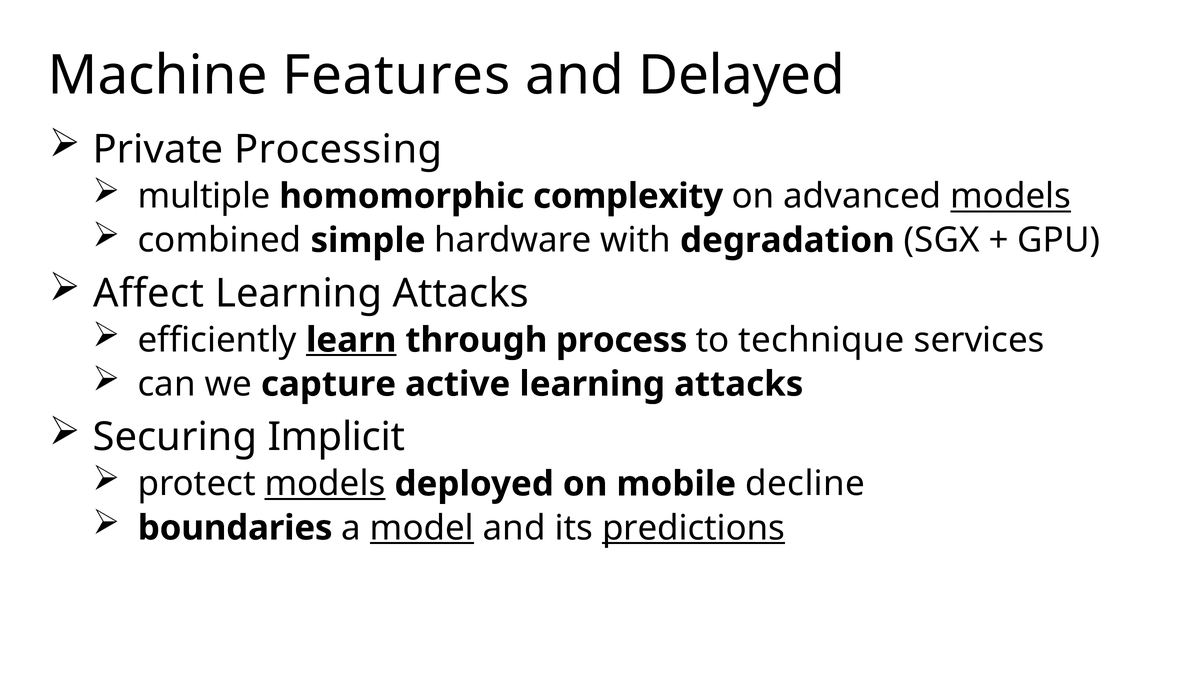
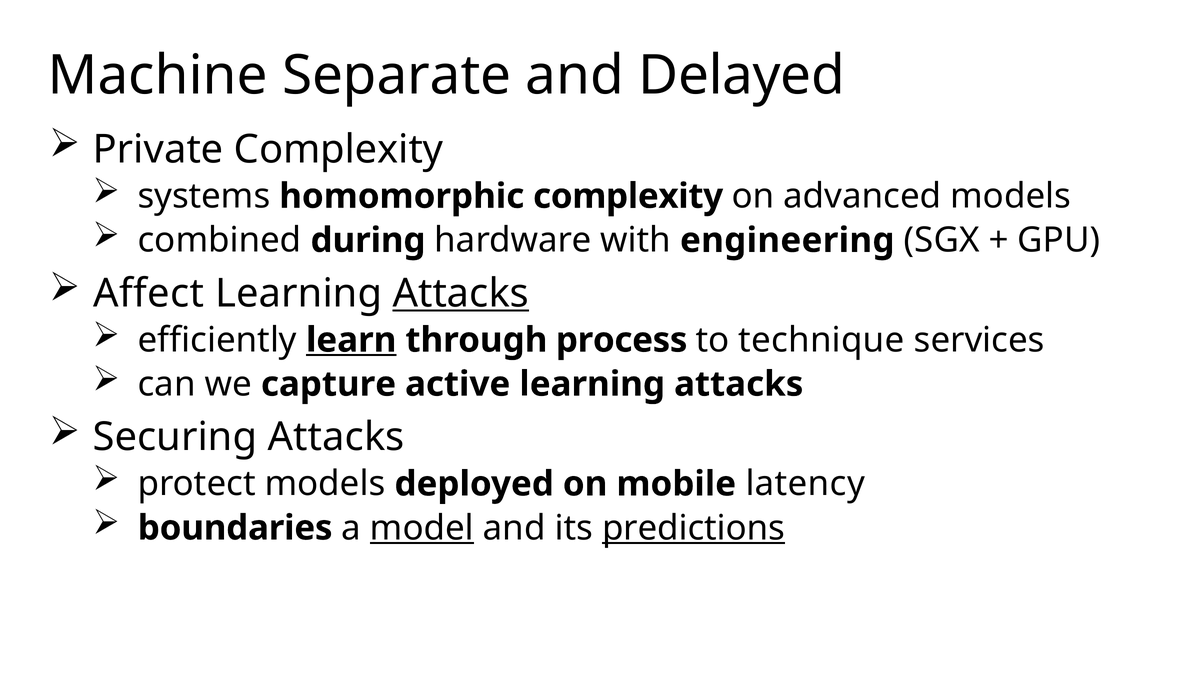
Features: Features -> Separate
Private Processing: Processing -> Complexity
multiple: multiple -> systems
models at (1011, 196) underline: present -> none
simple: simple -> during
degradation: degradation -> engineering
Attacks at (461, 293) underline: none -> present
Securing Implicit: Implicit -> Attacks
models at (325, 484) underline: present -> none
decline: decline -> latency
